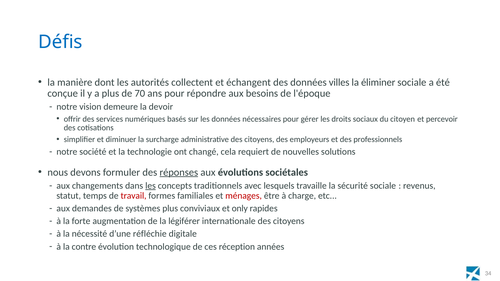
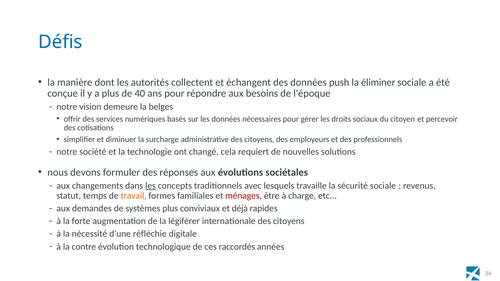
villes: villes -> push
70: 70 -> 40
devoir: devoir -> belges
réponses underline: present -> none
travail colour: red -> orange
only: only -> déjà
réception: réception -> raccordés
